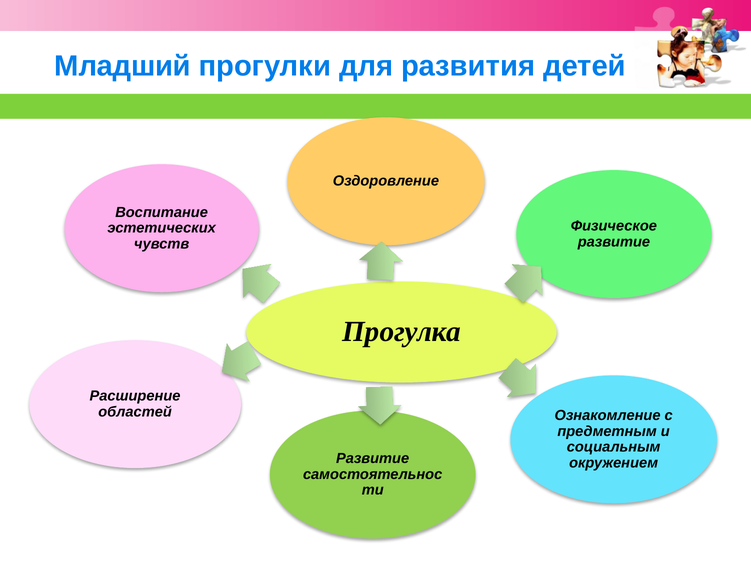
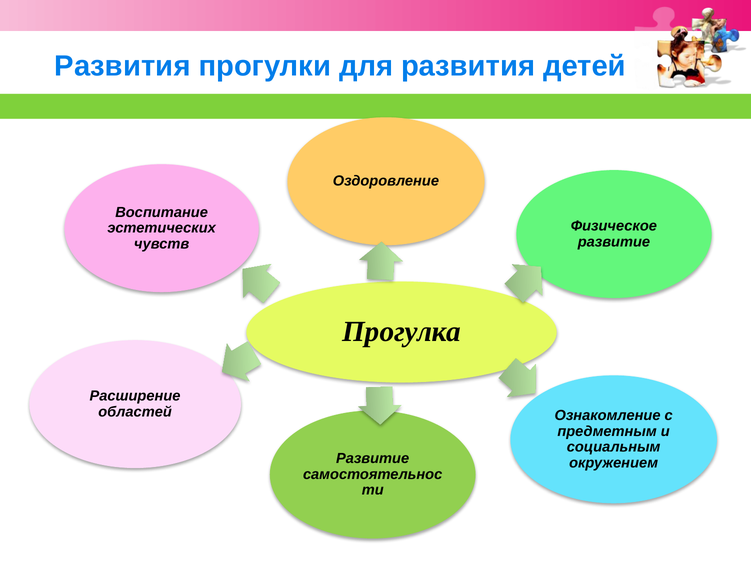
Младший at (123, 66): Младший -> Развития
